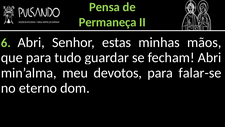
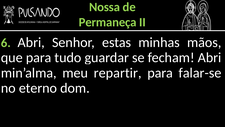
Pensa: Pensa -> Nossa
devotos: devotos -> repartir
